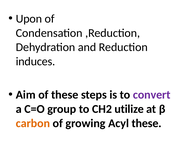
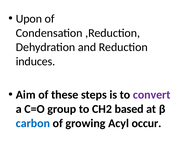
utilize: utilize -> based
carbon colour: orange -> blue
Acyl these: these -> occur
